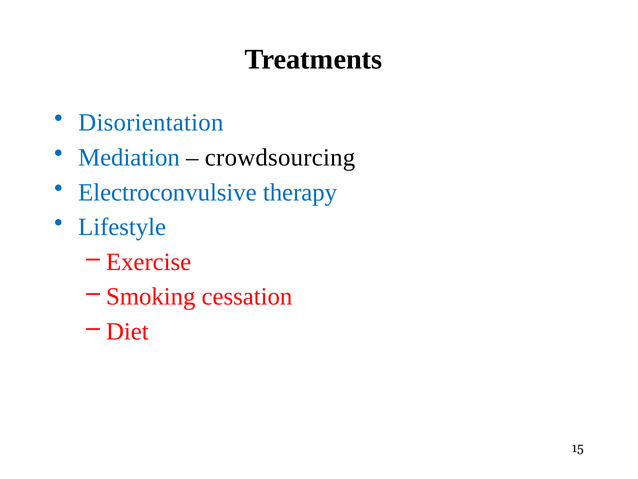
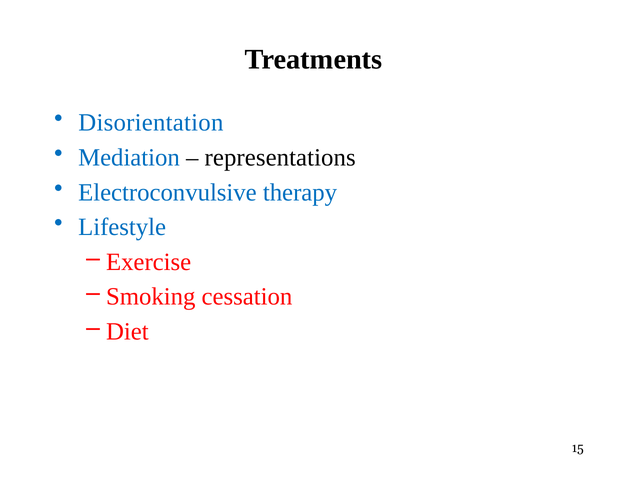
crowdsourcing: crowdsourcing -> representations
